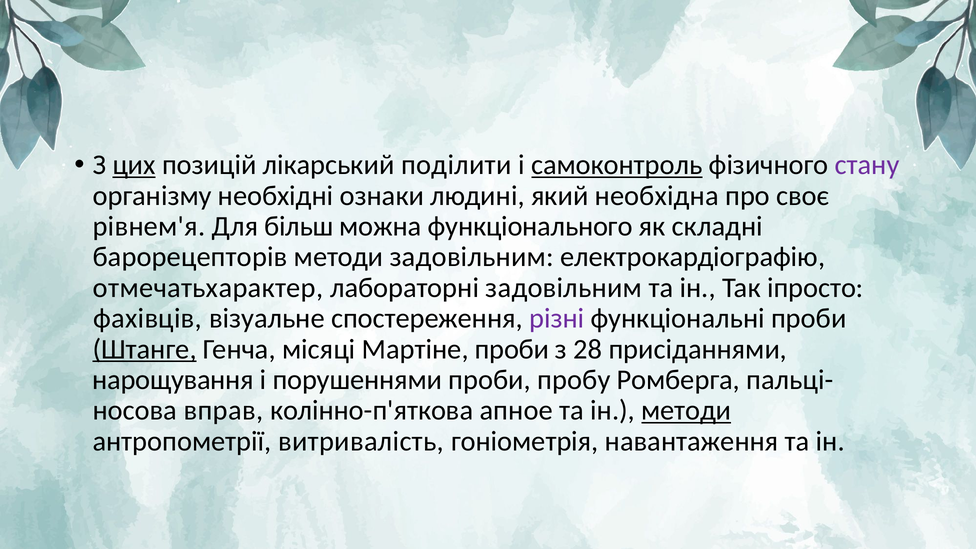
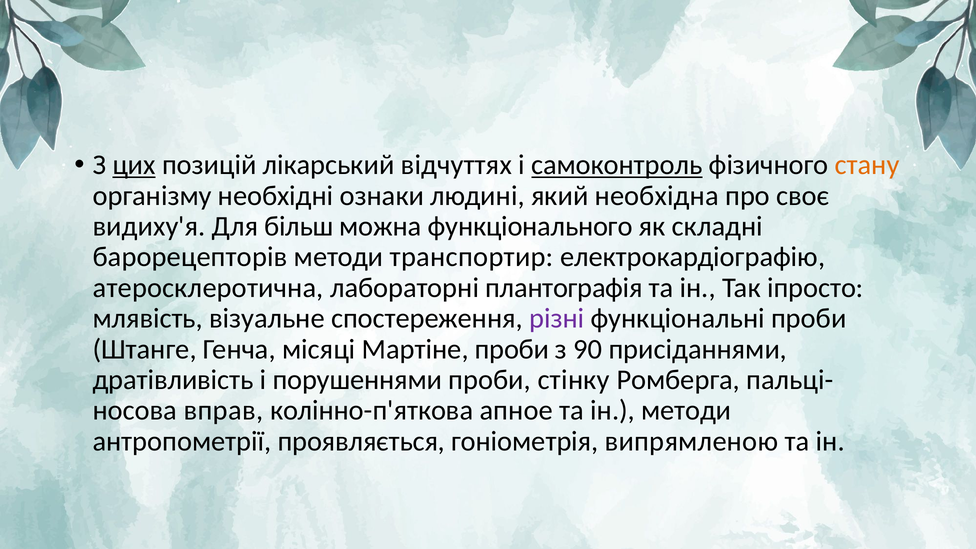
поділити: поділити -> відчуттях
стану colour: purple -> orange
рівнем'я: рівнем'я -> видиху'я
методи задовільним: задовільним -> транспортир
отмечатьхарактер: отмечатьхарактер -> атеросклеротична
лабораторні задовільним: задовільним -> плантографія
фахівців: фахівців -> млявість
Штанге underline: present -> none
28: 28 -> 90
нарощування: нарощування -> дратівливість
пробу: пробу -> стінку
методи at (686, 410) underline: present -> none
витривалість: витривалість -> проявляється
навантаження: навантаження -> випрямленою
